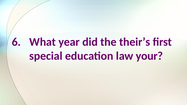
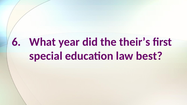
your: your -> best
